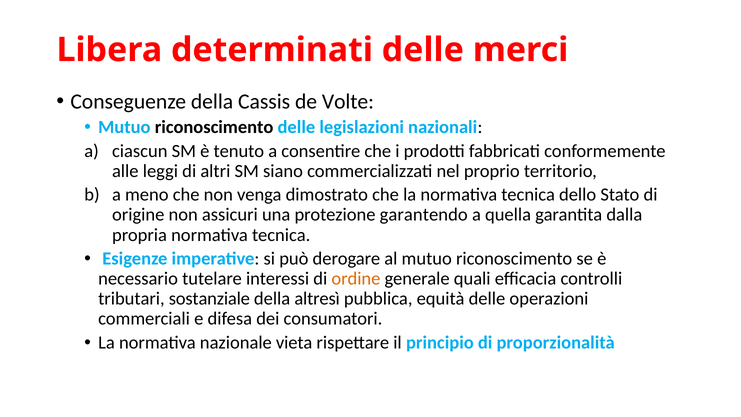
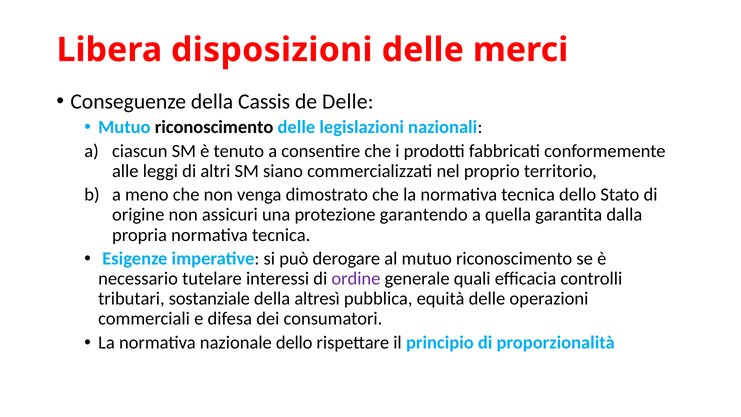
determinati: determinati -> disposizioni
de Volte: Volte -> Delle
ordine colour: orange -> purple
nazionale vieta: vieta -> dello
